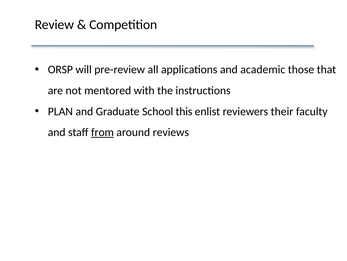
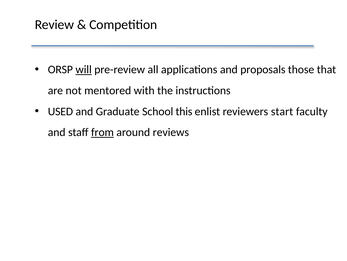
will underline: none -> present
academic: academic -> proposals
PLAN: PLAN -> USED
their: their -> start
